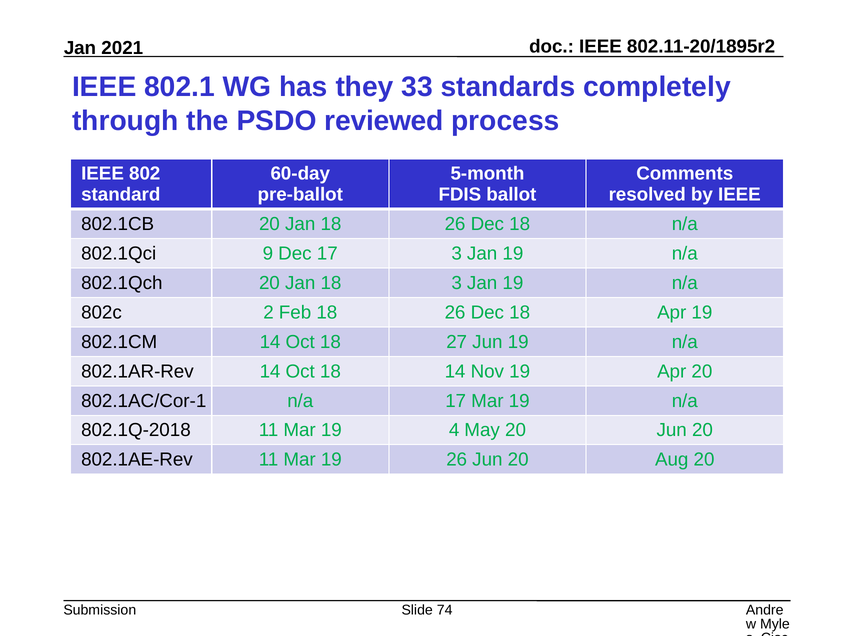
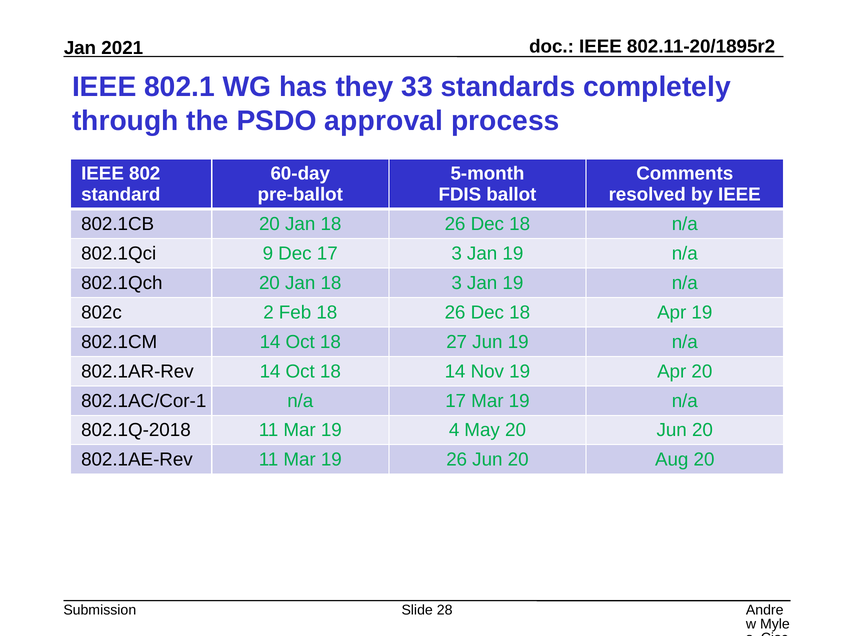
reviewed: reviewed -> approval
74: 74 -> 28
